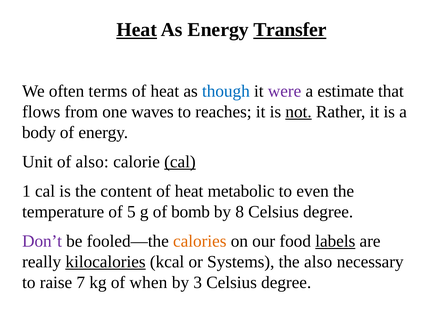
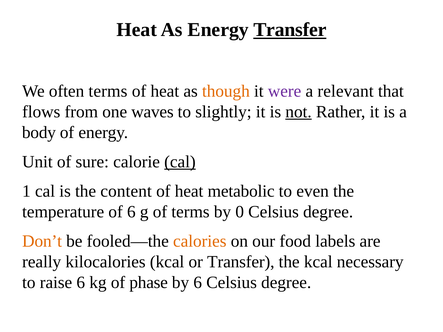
Heat at (137, 30) underline: present -> none
though colour: blue -> orange
estimate: estimate -> relevant
reaches: reaches -> slightly
of also: also -> sure
of 5: 5 -> 6
of bomb: bomb -> terms
8: 8 -> 0
Don’t colour: purple -> orange
labels underline: present -> none
kilocalories underline: present -> none
or Systems: Systems -> Transfer
the also: also -> kcal
raise 7: 7 -> 6
when: when -> phase
by 3: 3 -> 6
